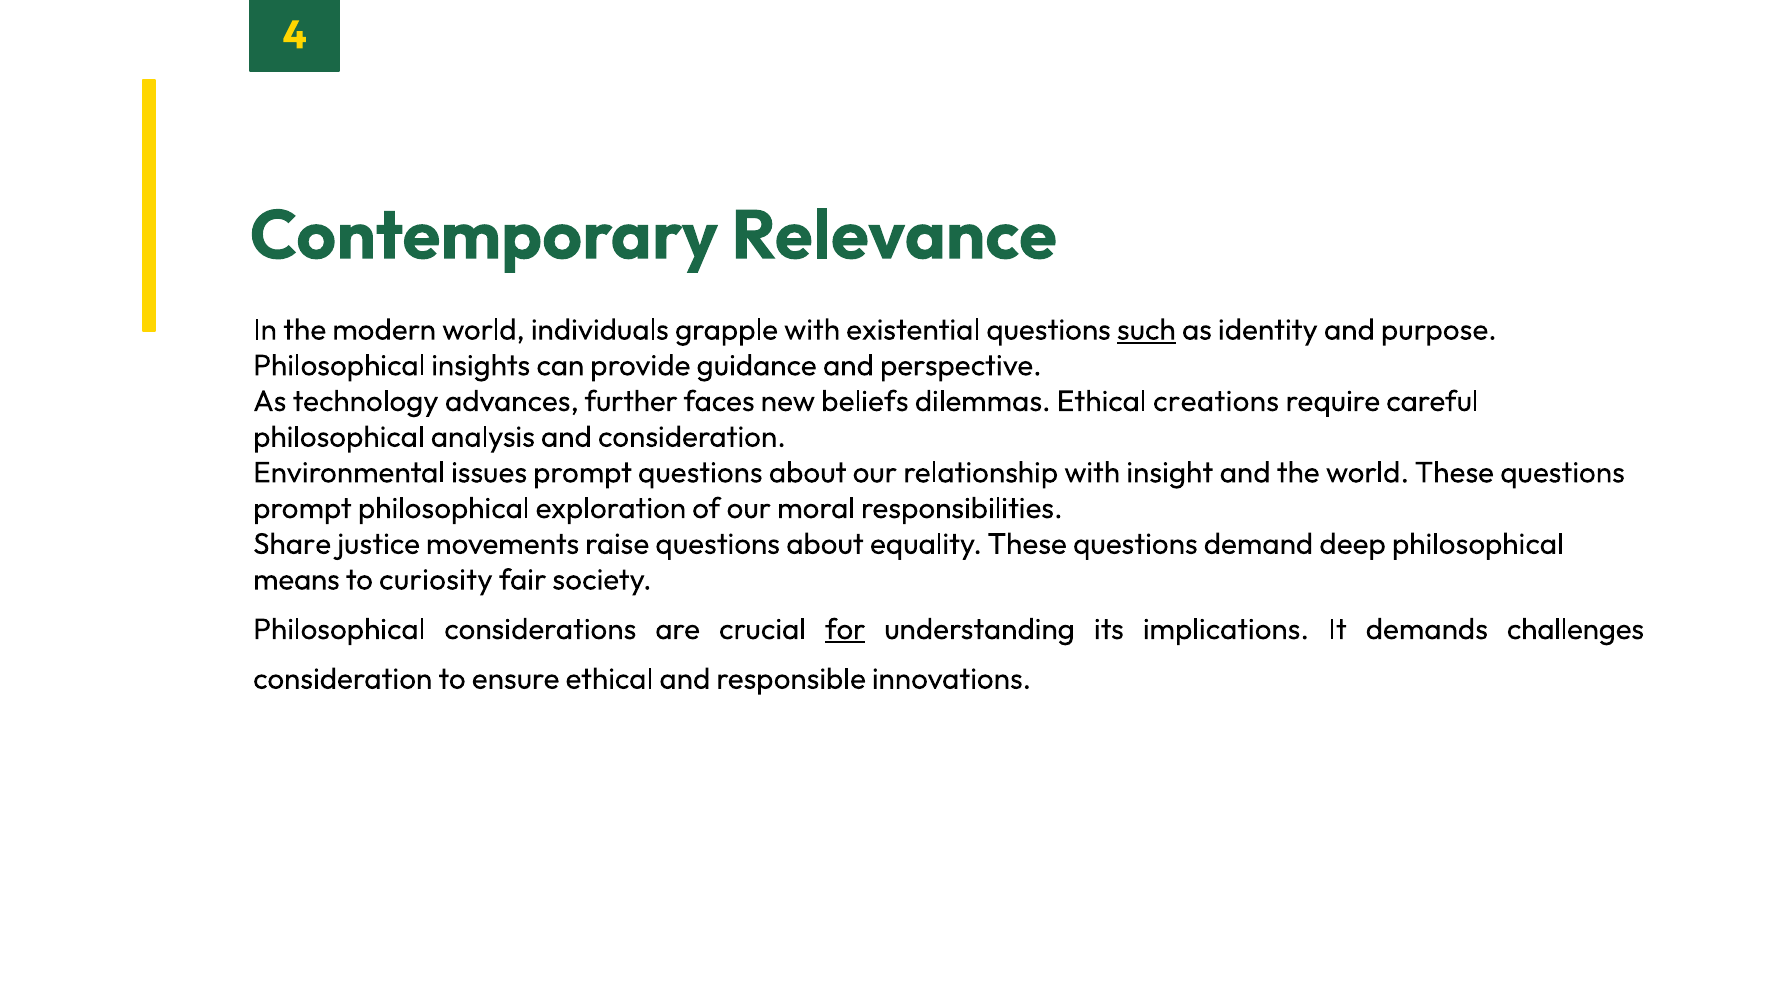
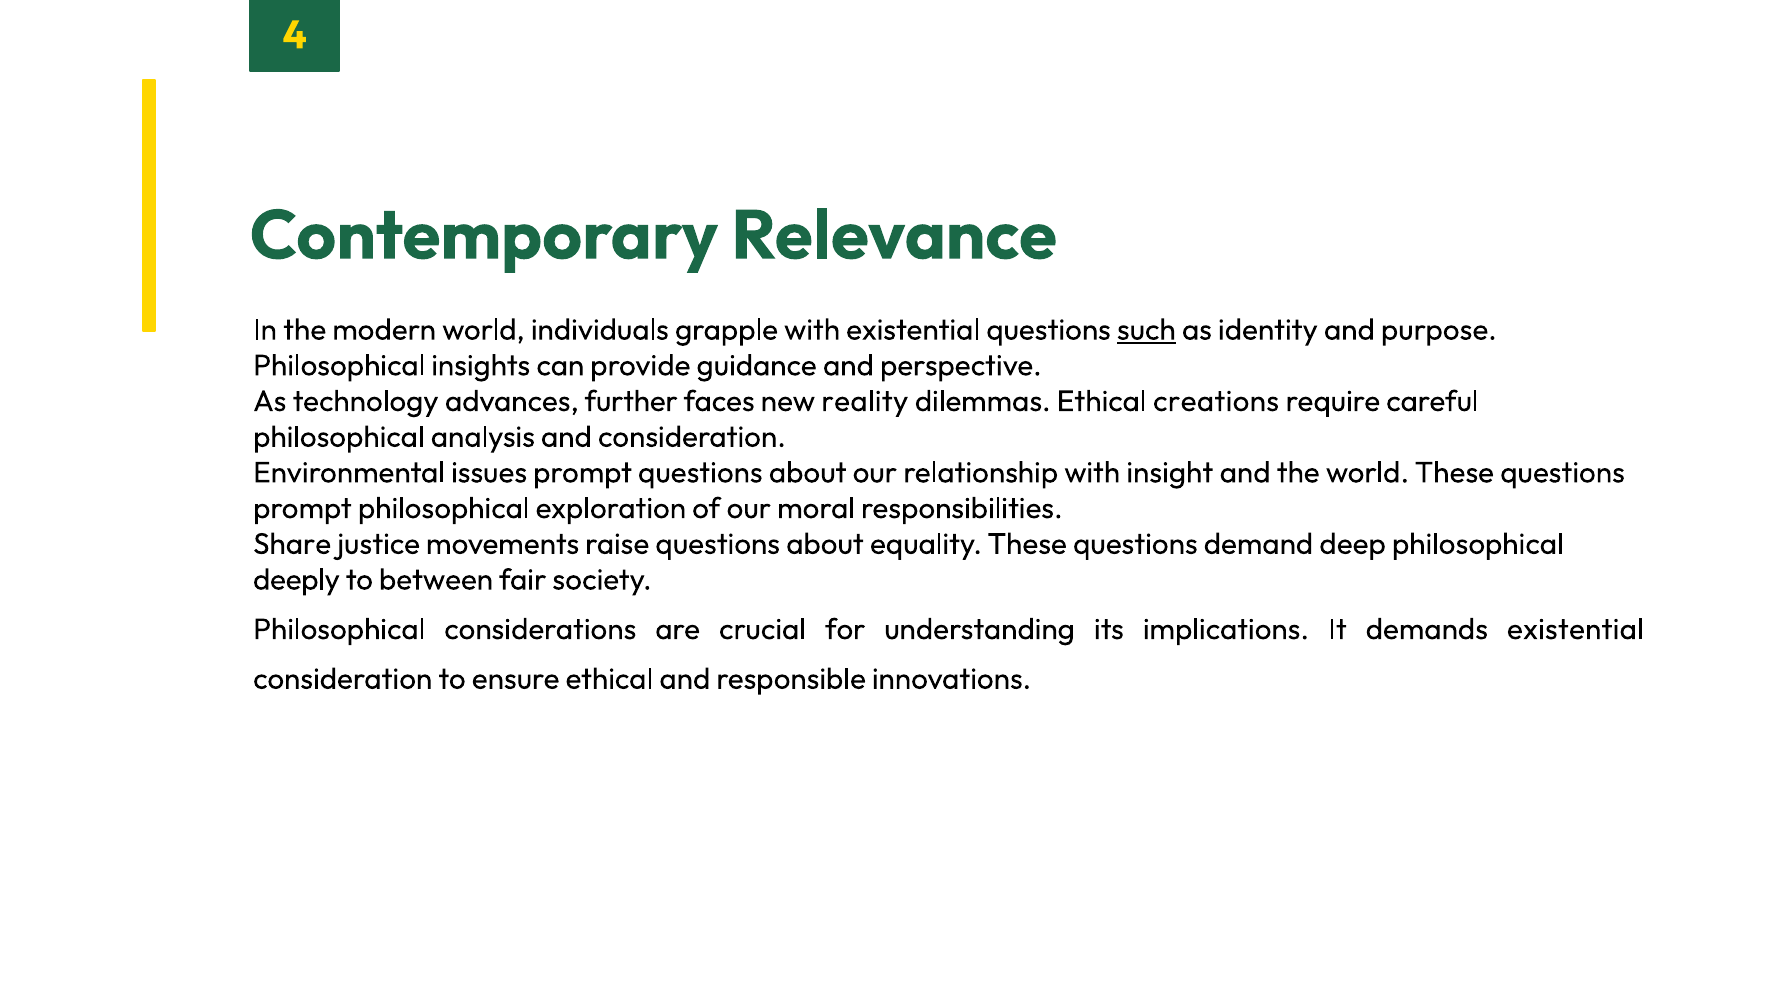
beliefs: beliefs -> reality
means: means -> deeply
curiosity: curiosity -> between
for underline: present -> none
demands challenges: challenges -> existential
